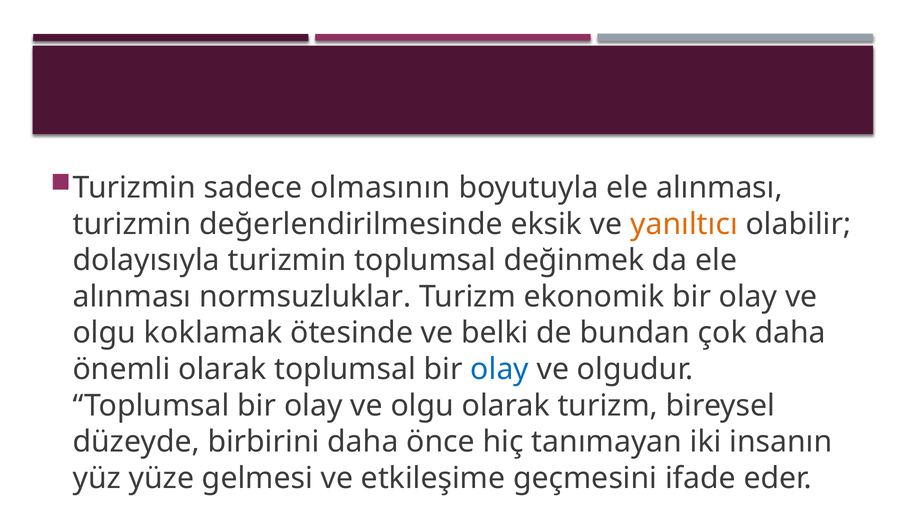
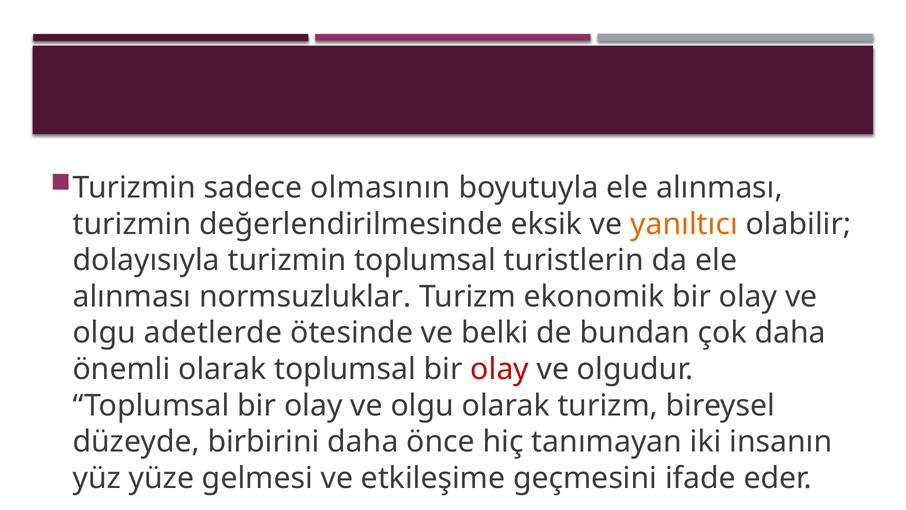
değinmek: değinmek -> turistlerin
koklamak: koklamak -> adetlerde
olay at (500, 369) colour: blue -> red
